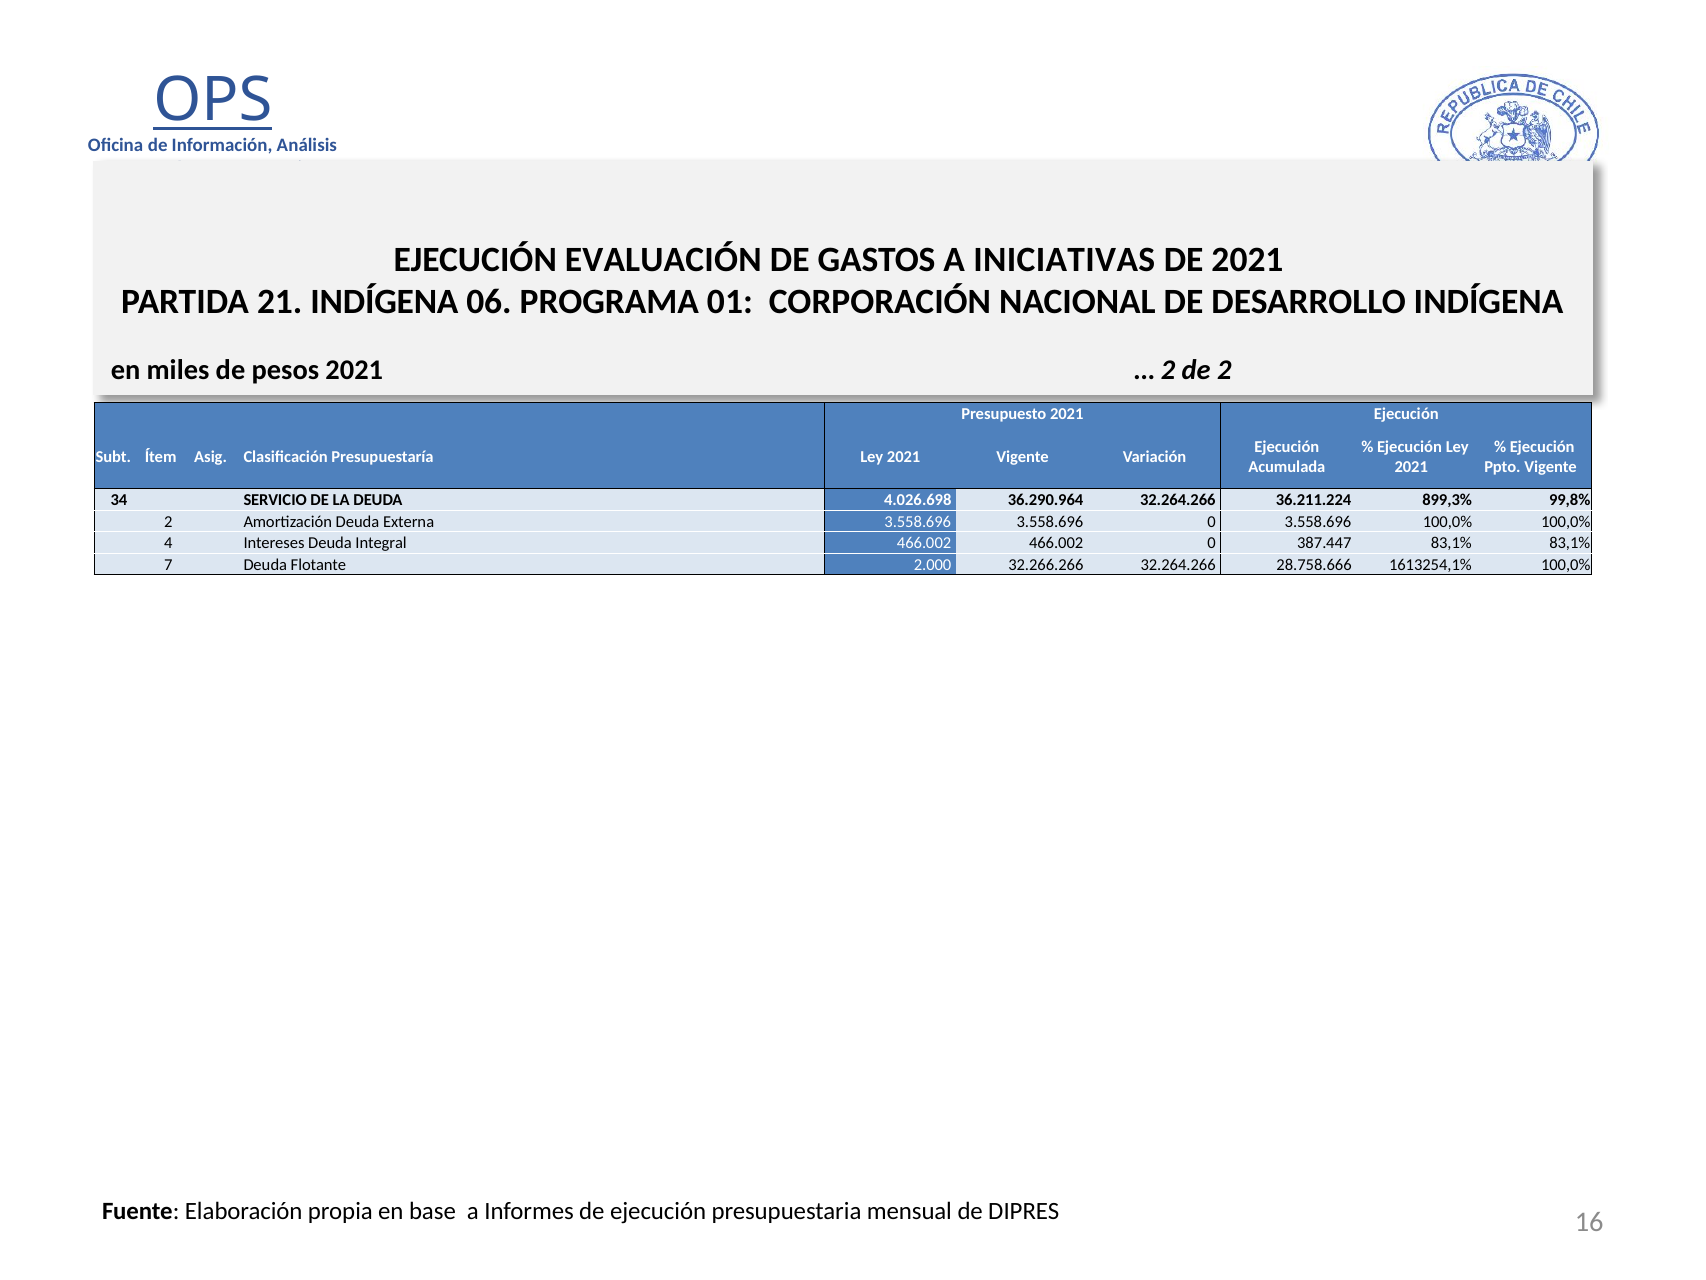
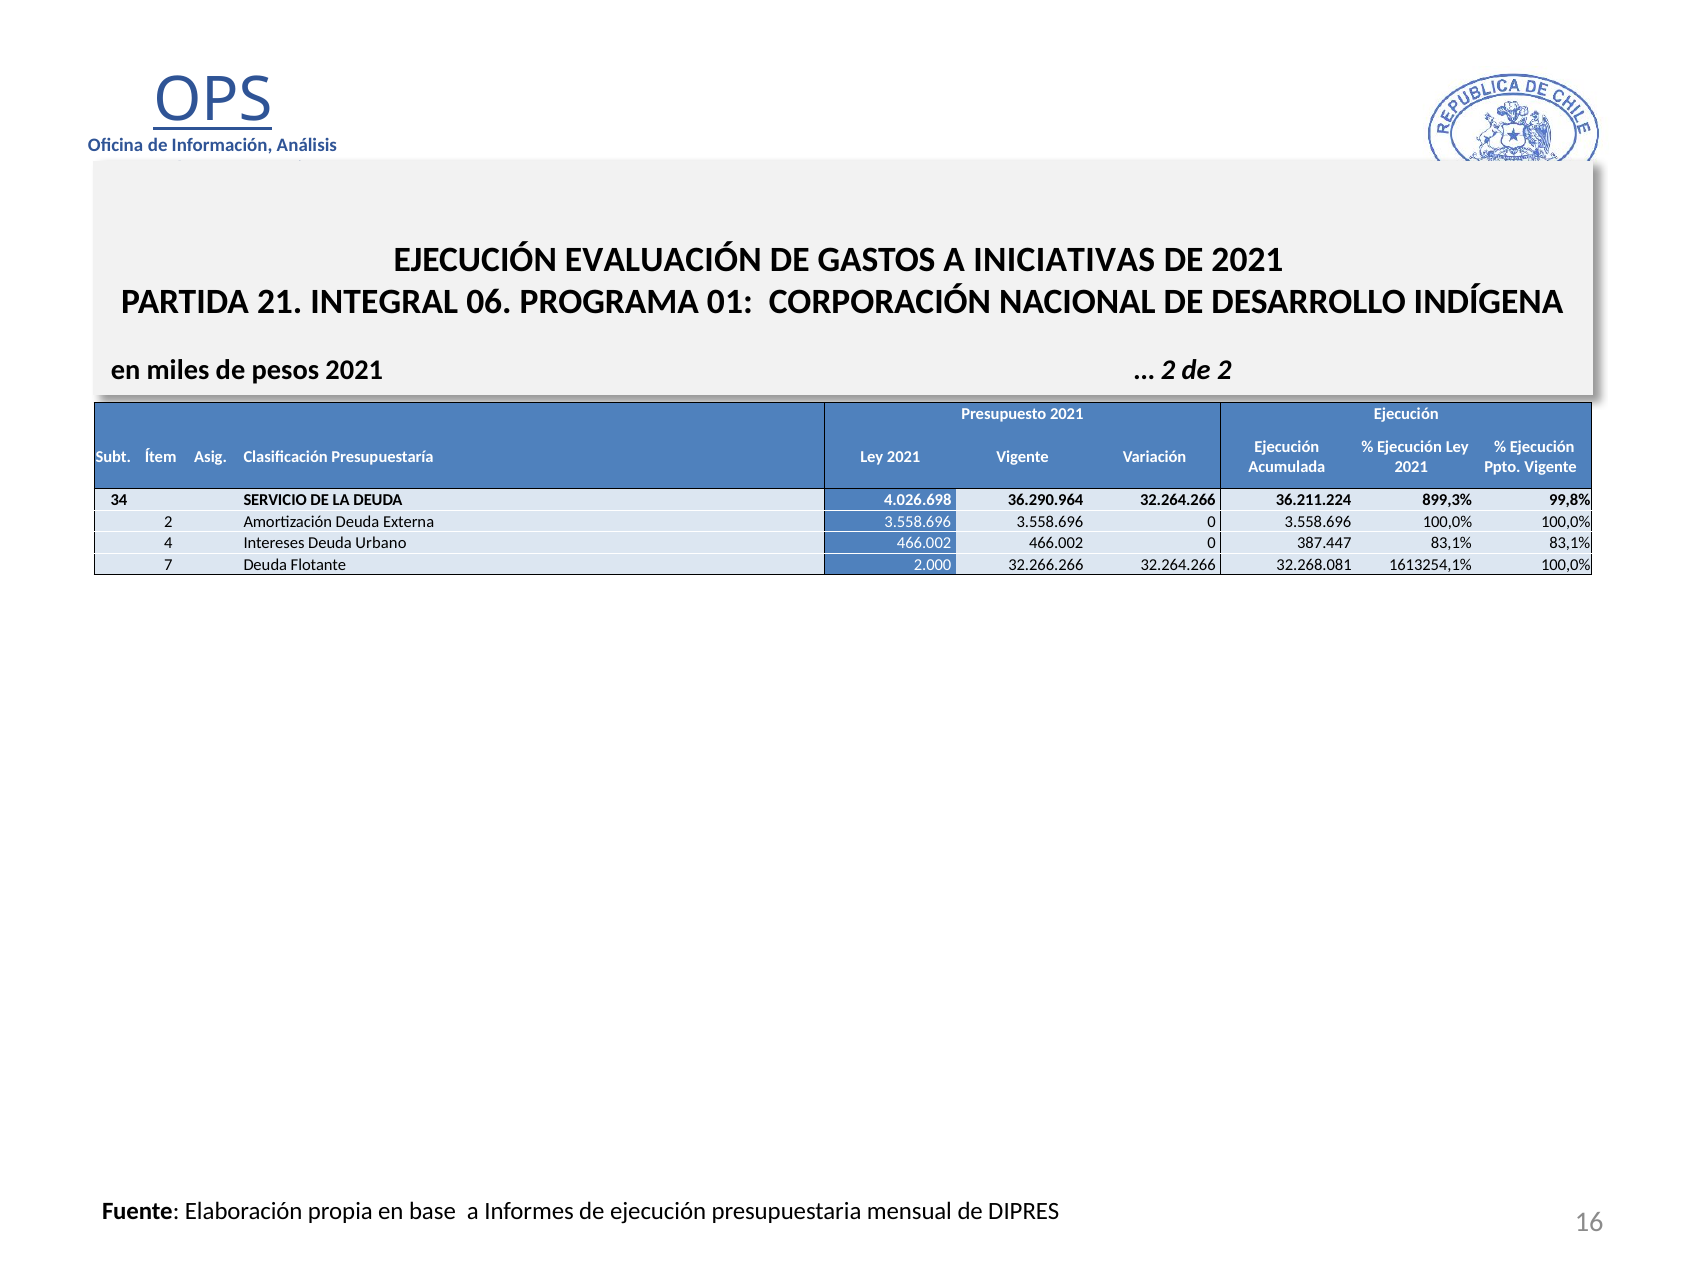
21 INDÍGENA: INDÍGENA -> INTEGRAL
Integral: Integral -> Urbano
28.758.666: 28.758.666 -> 32.268.081
